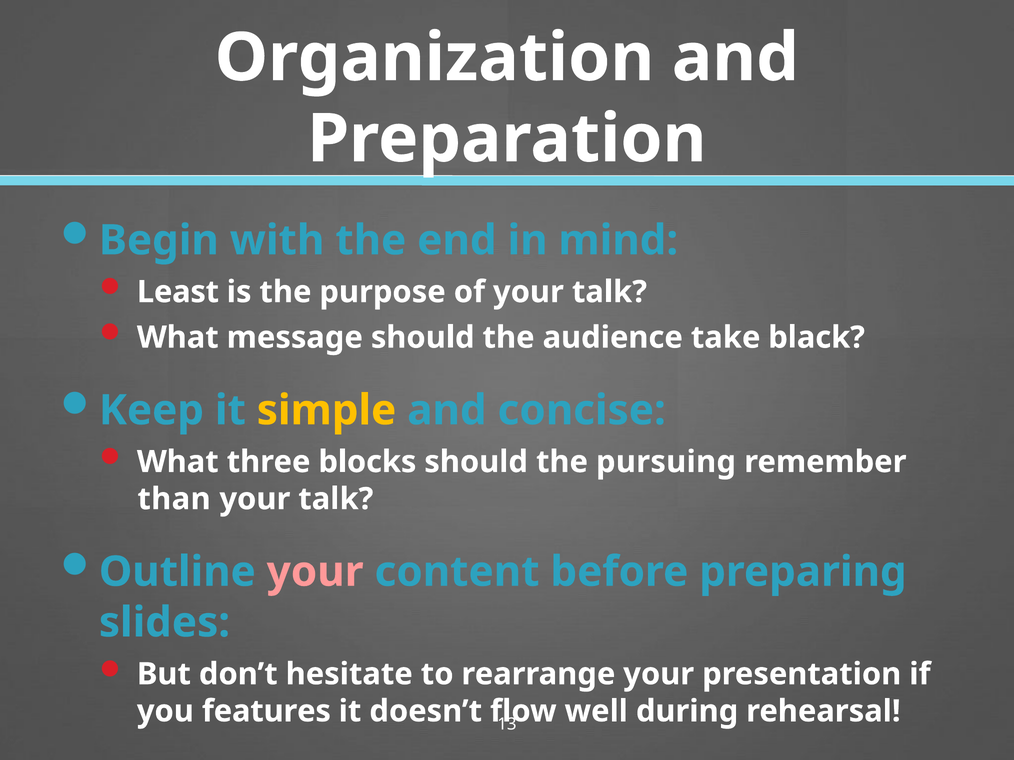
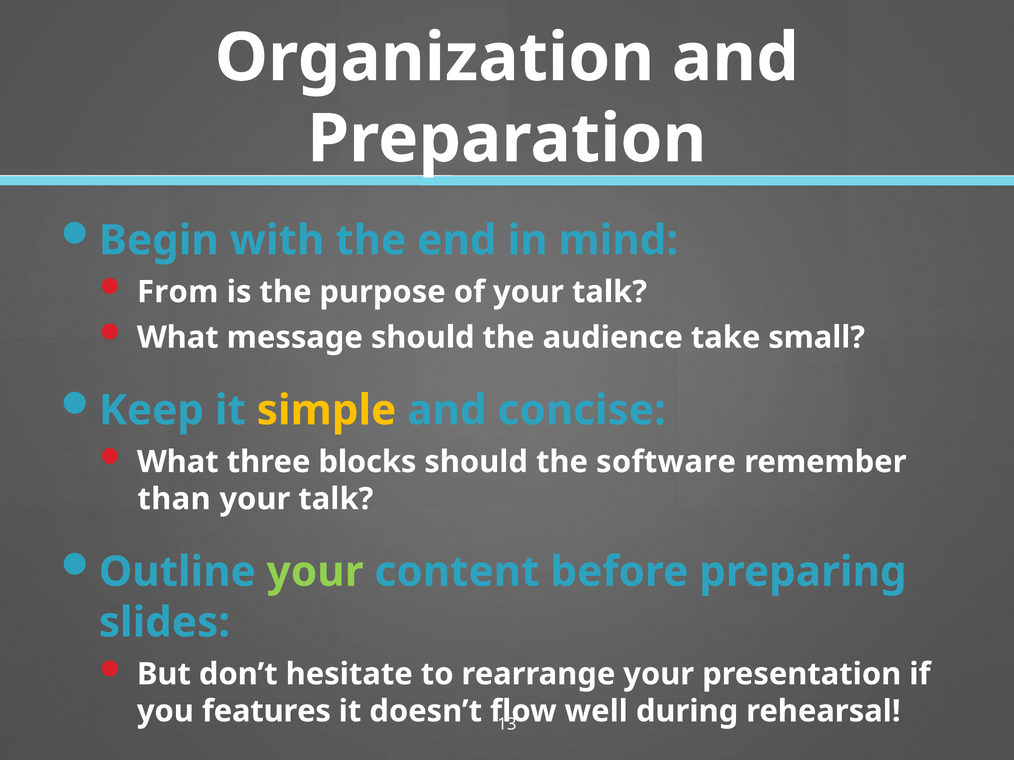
Least: Least -> From
black: black -> small
pursuing: pursuing -> software
your at (315, 572) colour: pink -> light green
